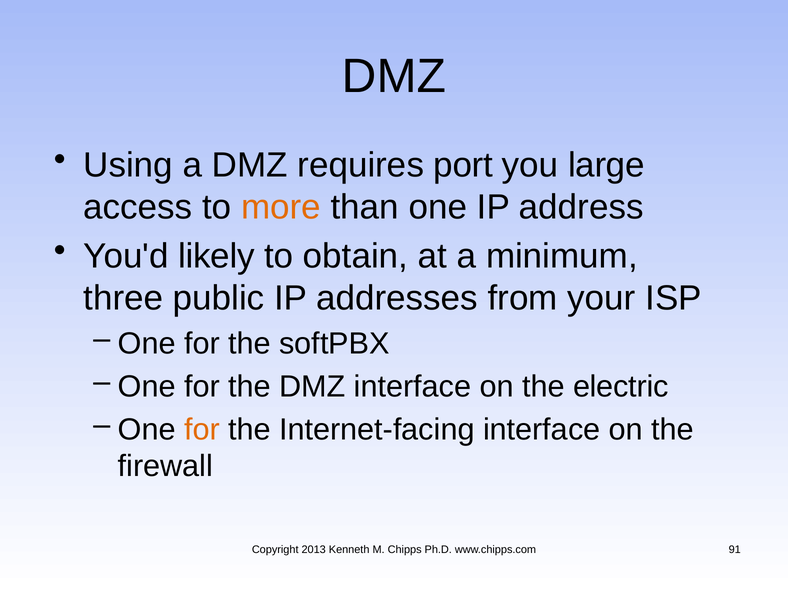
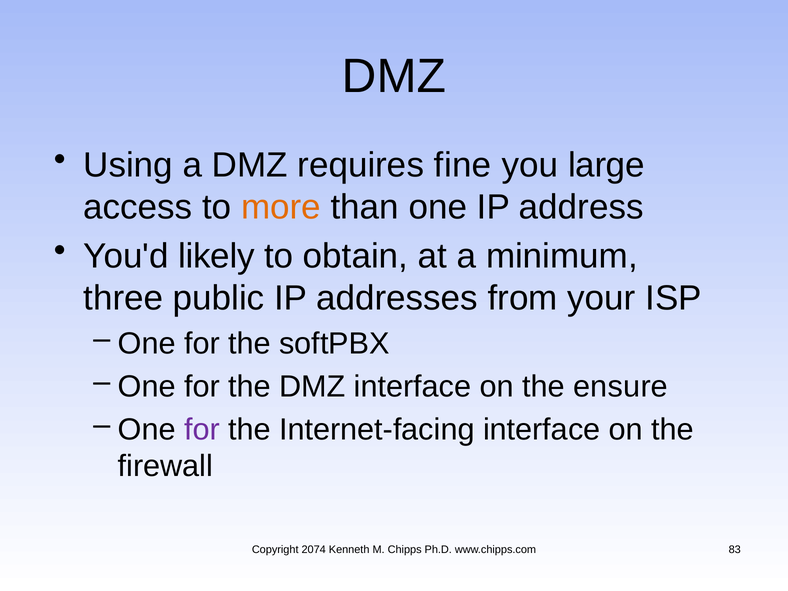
port: port -> fine
electric: electric -> ensure
for at (202, 430) colour: orange -> purple
2013: 2013 -> 2074
91: 91 -> 83
